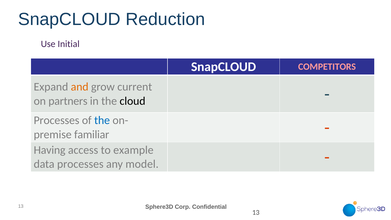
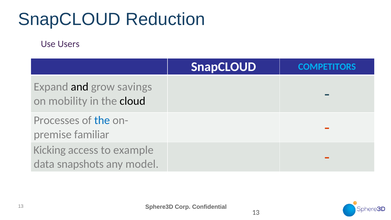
Initial: Initial -> Users
COMPETITORS colour: pink -> light blue
and colour: orange -> black
current: current -> savings
partners: partners -> mobility
Having: Having -> Kicking
data processes: processes -> snapshots
